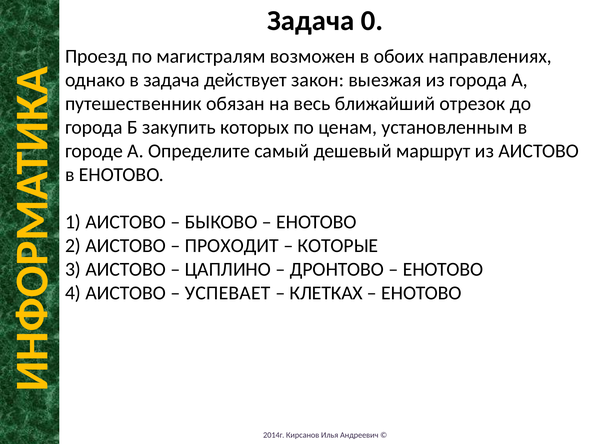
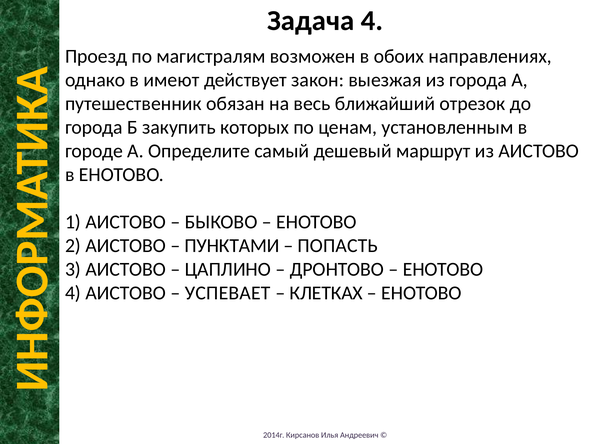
Задача 0: 0 -> 4
в задача: задача -> имеют
ПРОХОДИТ: ПРОХОДИТ -> ПУНКТАМИ
КОТОРЫЕ: КОТОРЫЕ -> ПОПАСТЬ
